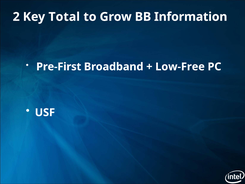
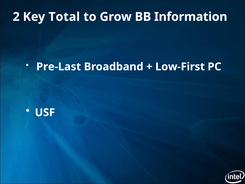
Pre-First: Pre-First -> Pre-Last
Low-Free: Low-Free -> Low-First
